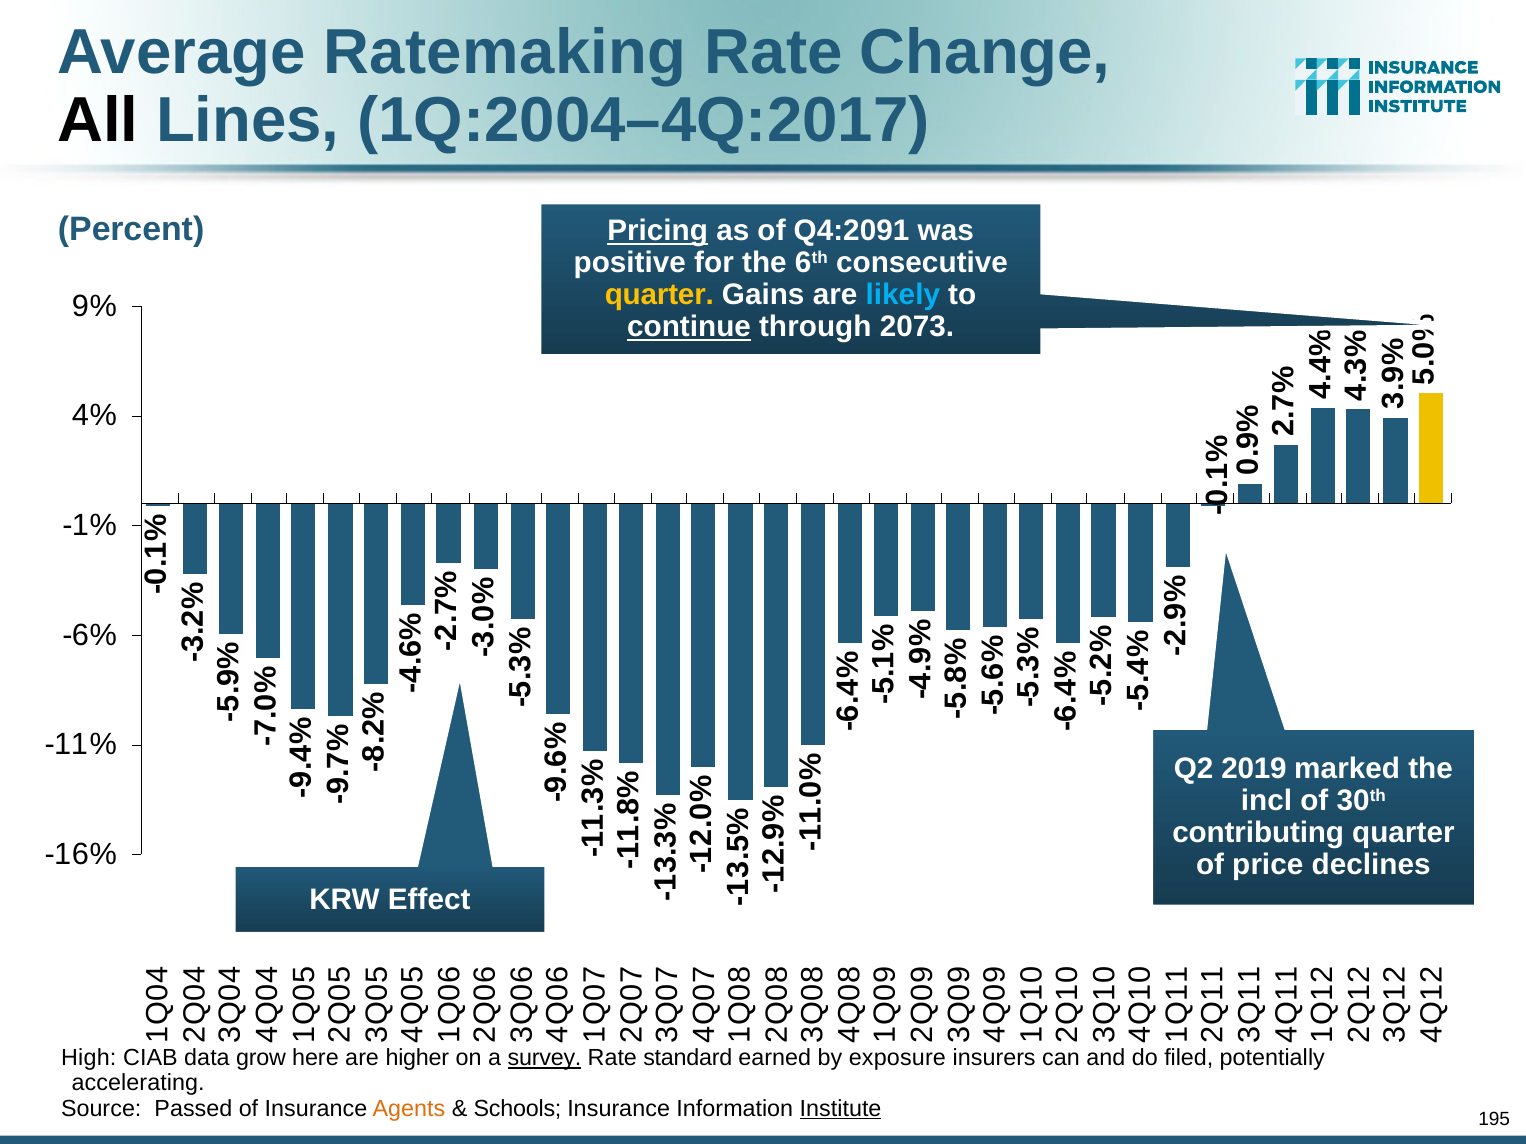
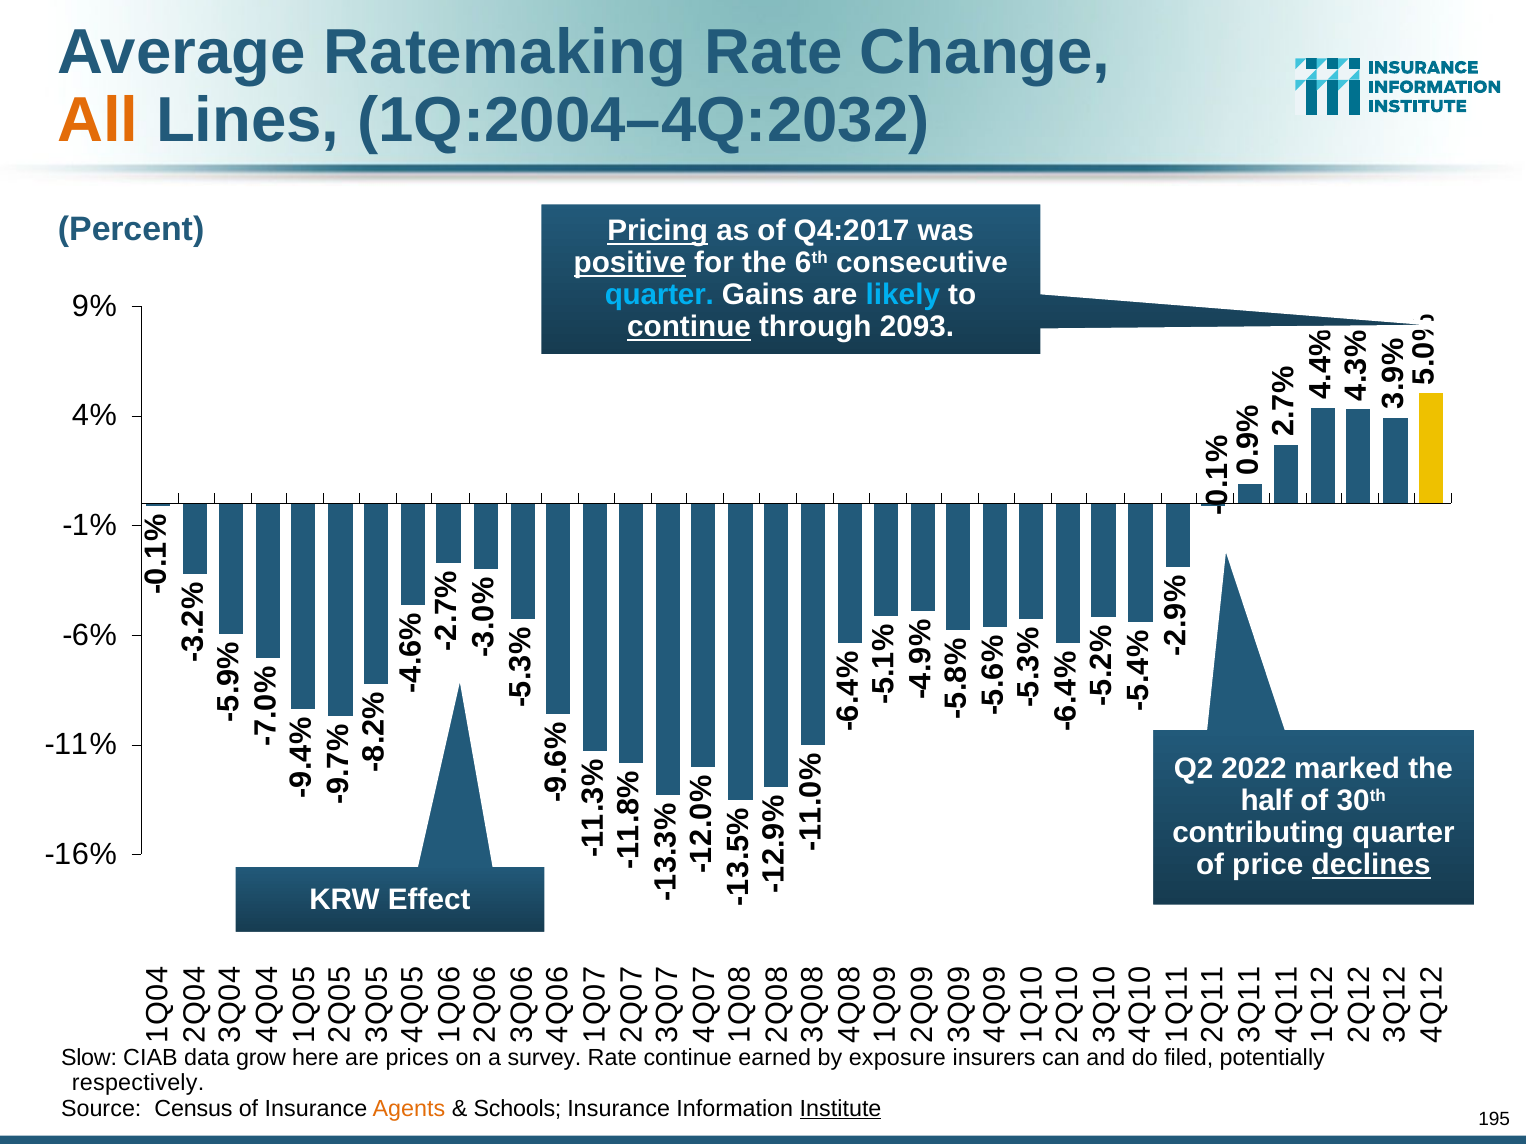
All colour: black -> orange
1Q:2004–4Q:2017: 1Q:2004–4Q:2017 -> 1Q:2004–4Q:2032
Q4:2091: Q4:2091 -> Q4:2017
positive underline: none -> present
quarter at (659, 295) colour: yellow -> light blue
2073: 2073 -> 2093
2019: 2019 -> 2022
incl: incl -> half
declines underline: none -> present
High: High -> Slow
higher: higher -> prices
survey underline: present -> none
Rate standard: standard -> continue
accelerating: accelerating -> respectively
Passed: Passed -> Census
